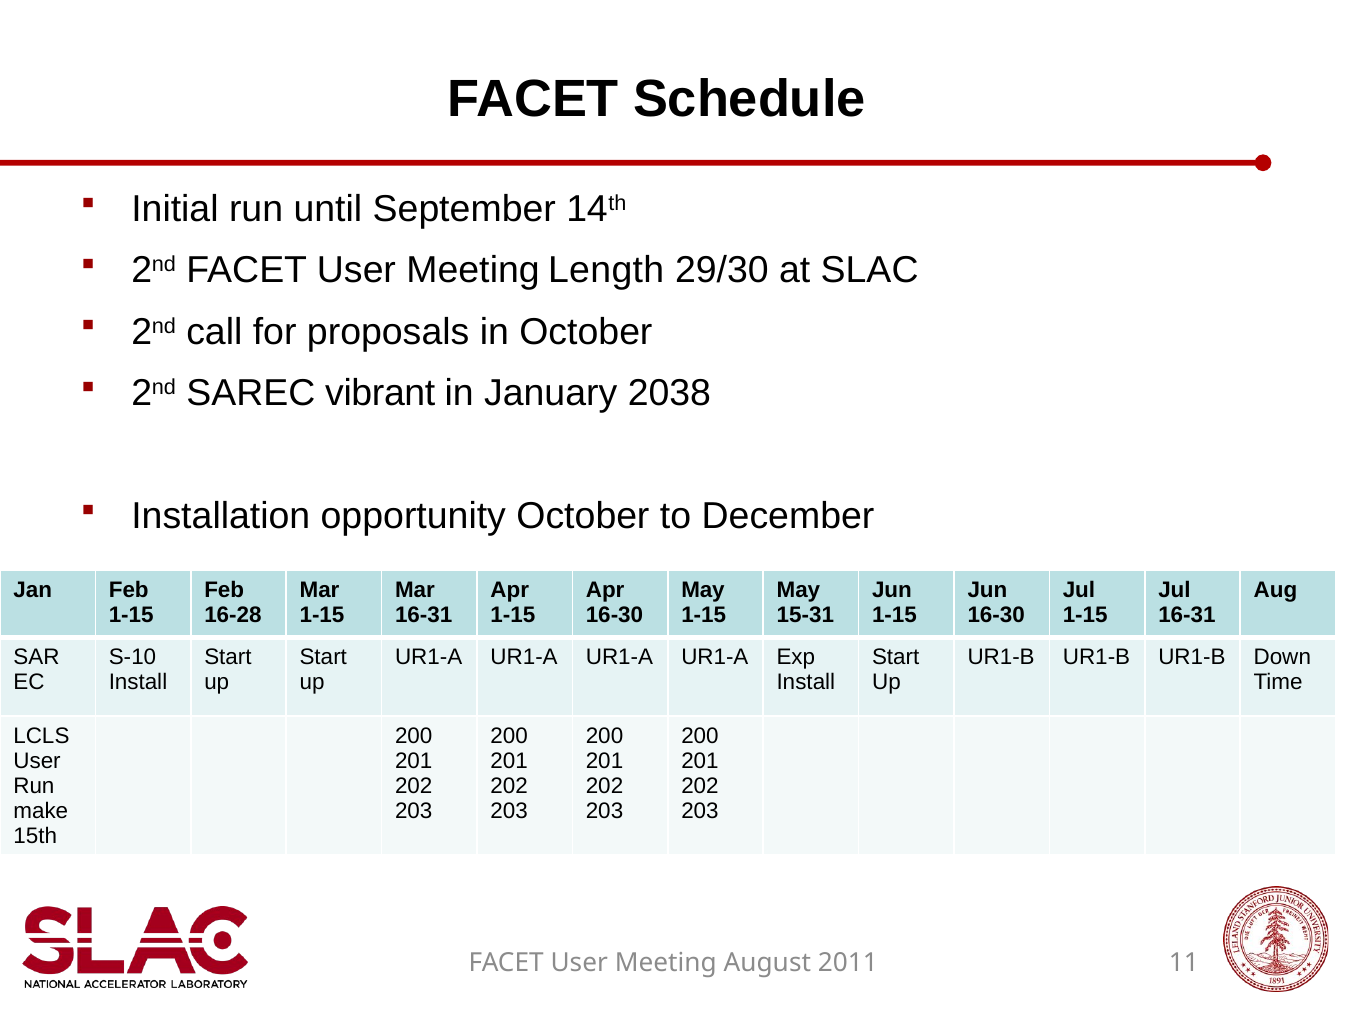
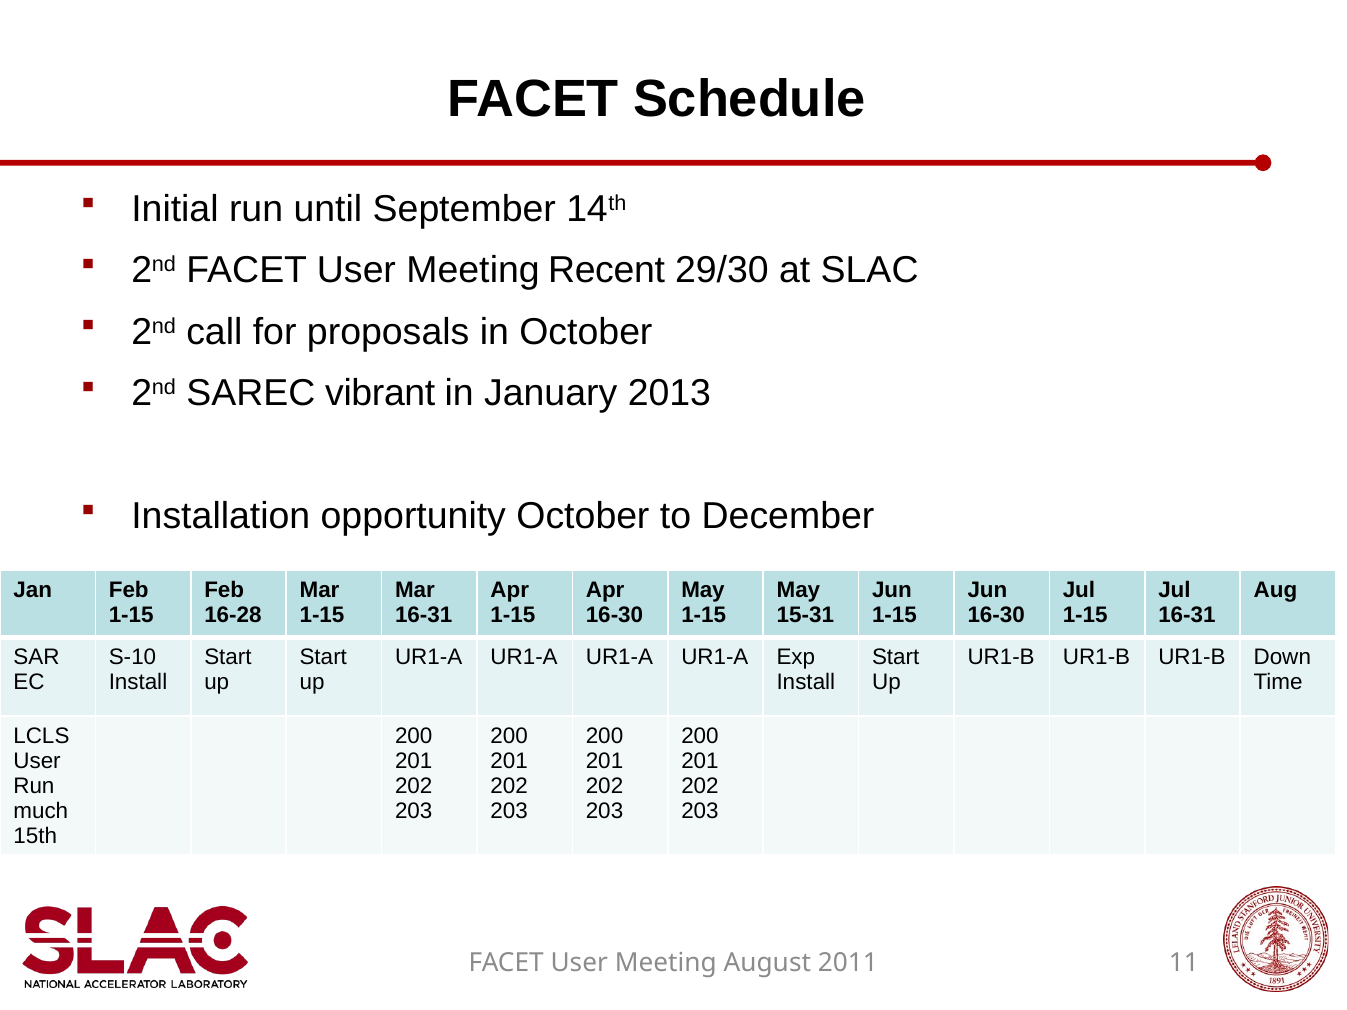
Length: Length -> Recent
2038: 2038 -> 2013
make: make -> much
